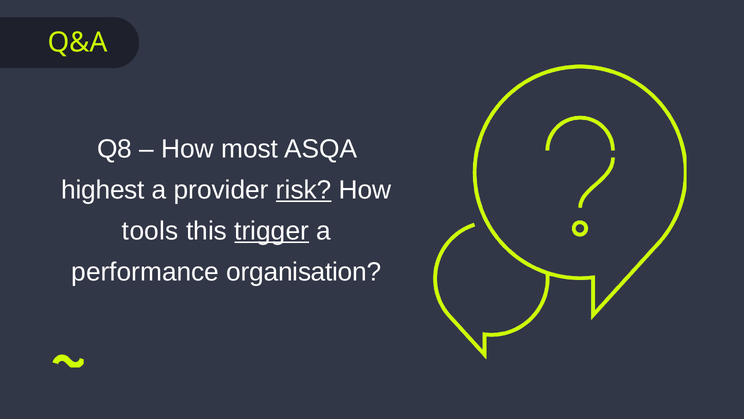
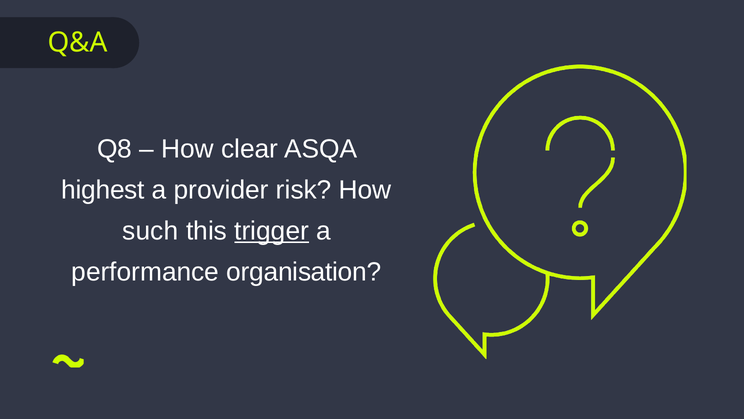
most: most -> clear
risk underline: present -> none
tools: tools -> such
